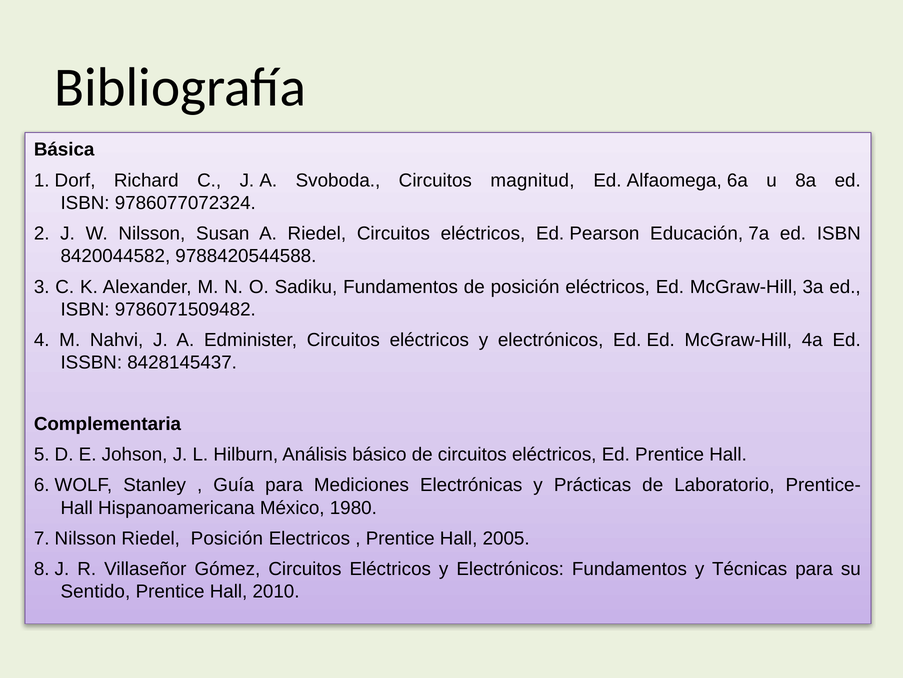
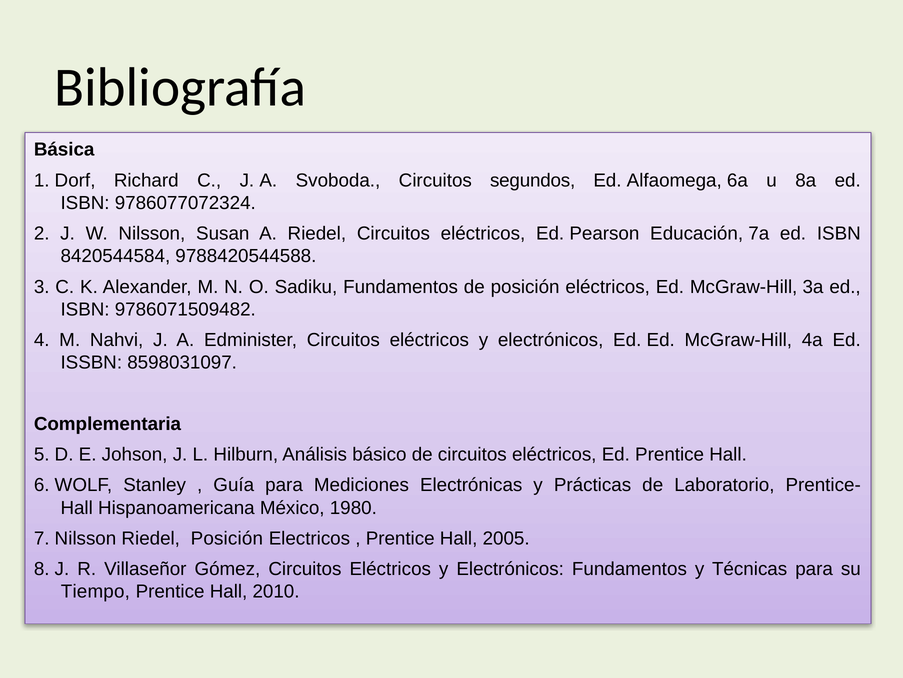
magnitud: magnitud -> segundos
8420044582: 8420044582 -> 8420544584
8428145437: 8428145437 -> 8598031097
Sentido: Sentido -> Tiempo
